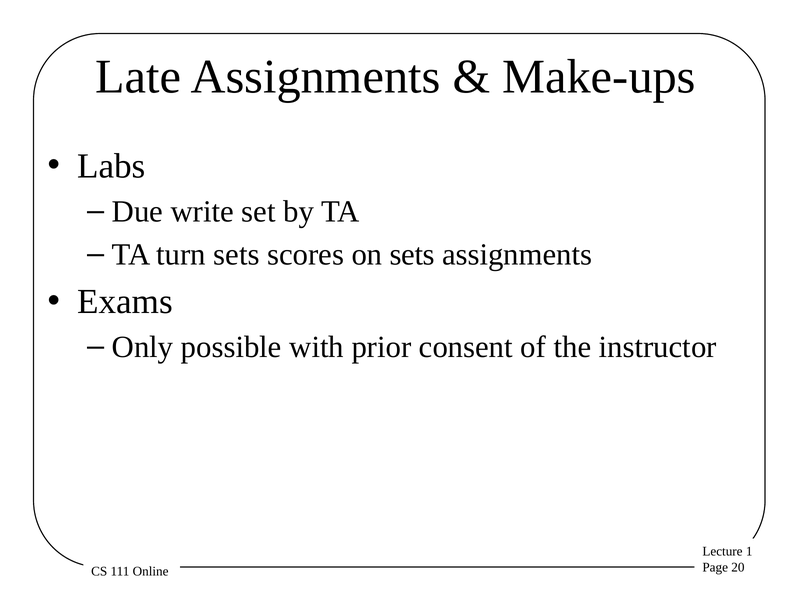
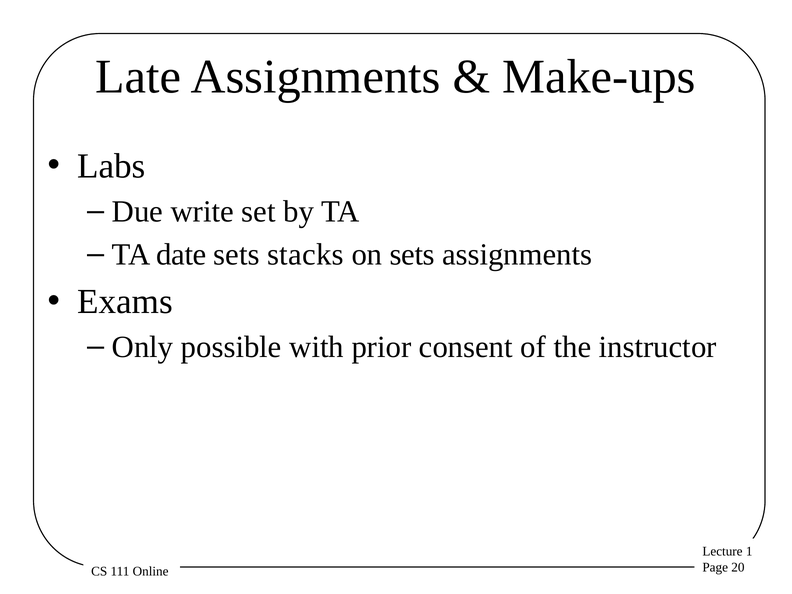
turn: turn -> date
scores: scores -> stacks
